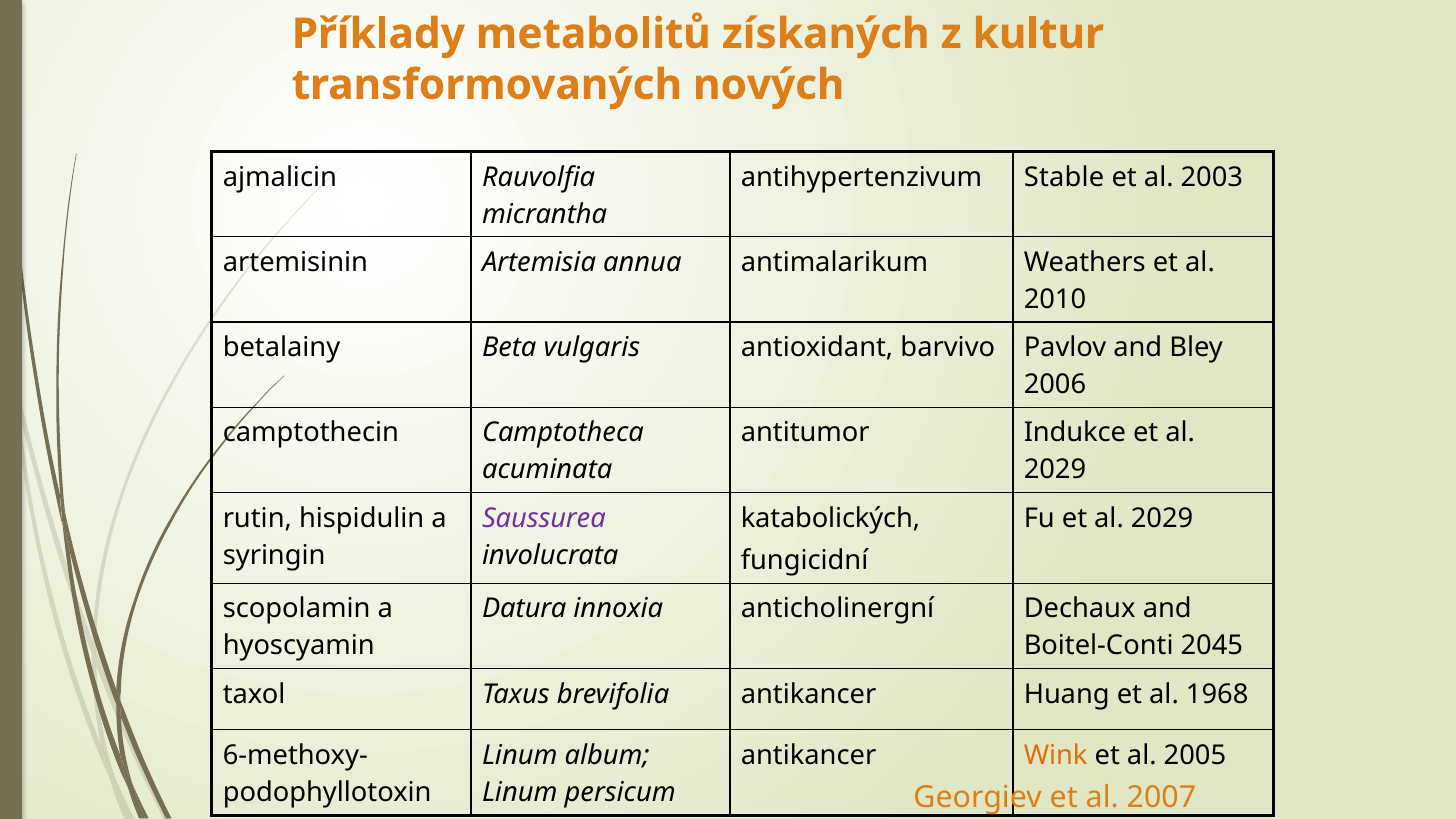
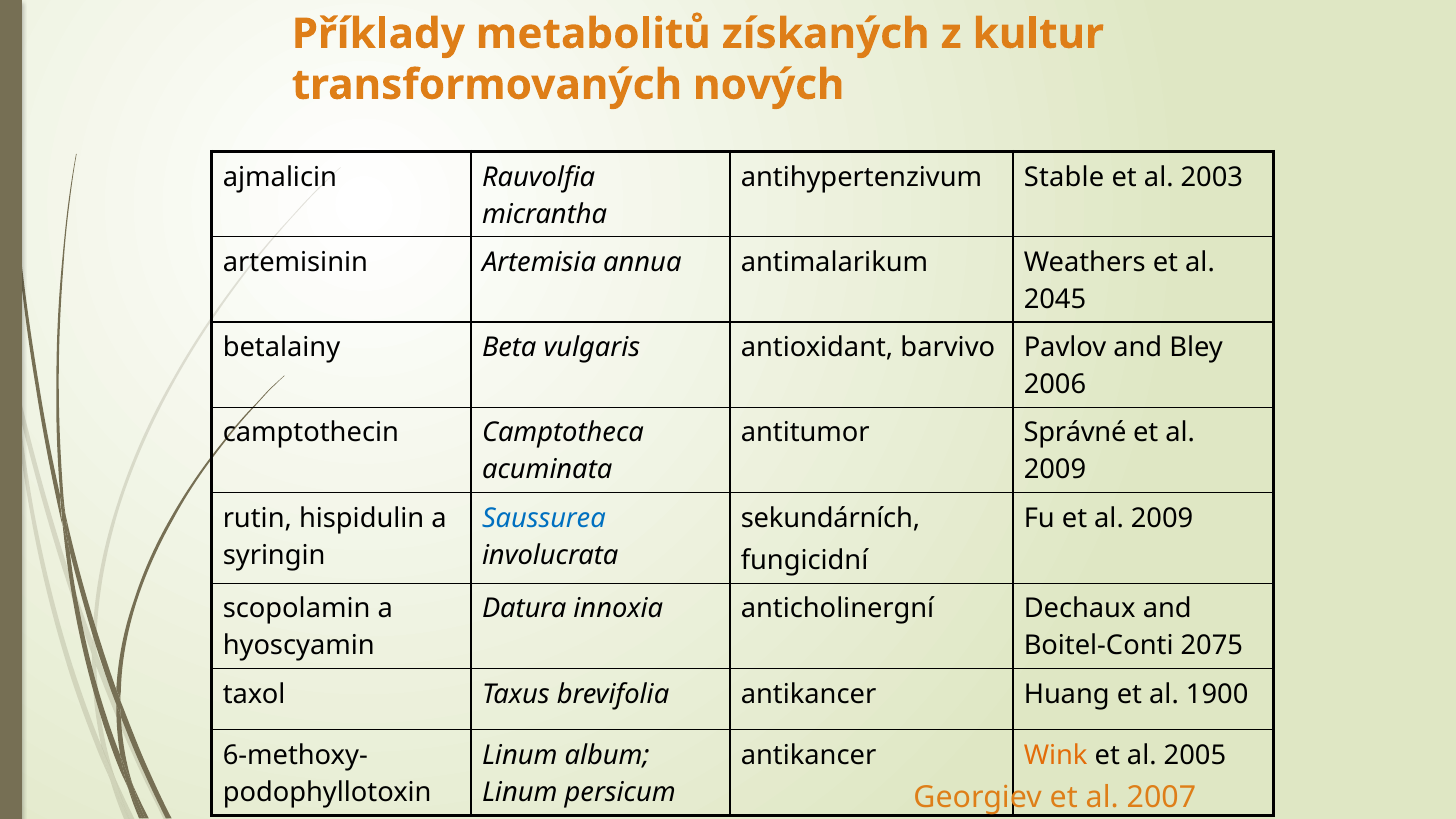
2010: 2010 -> 2045
Indukce: Indukce -> Správné
2029 at (1055, 470): 2029 -> 2009
Saussurea colour: purple -> blue
katabolických: katabolických -> sekundárních
Fu et al 2029: 2029 -> 2009
2045: 2045 -> 2075
1968: 1968 -> 1900
